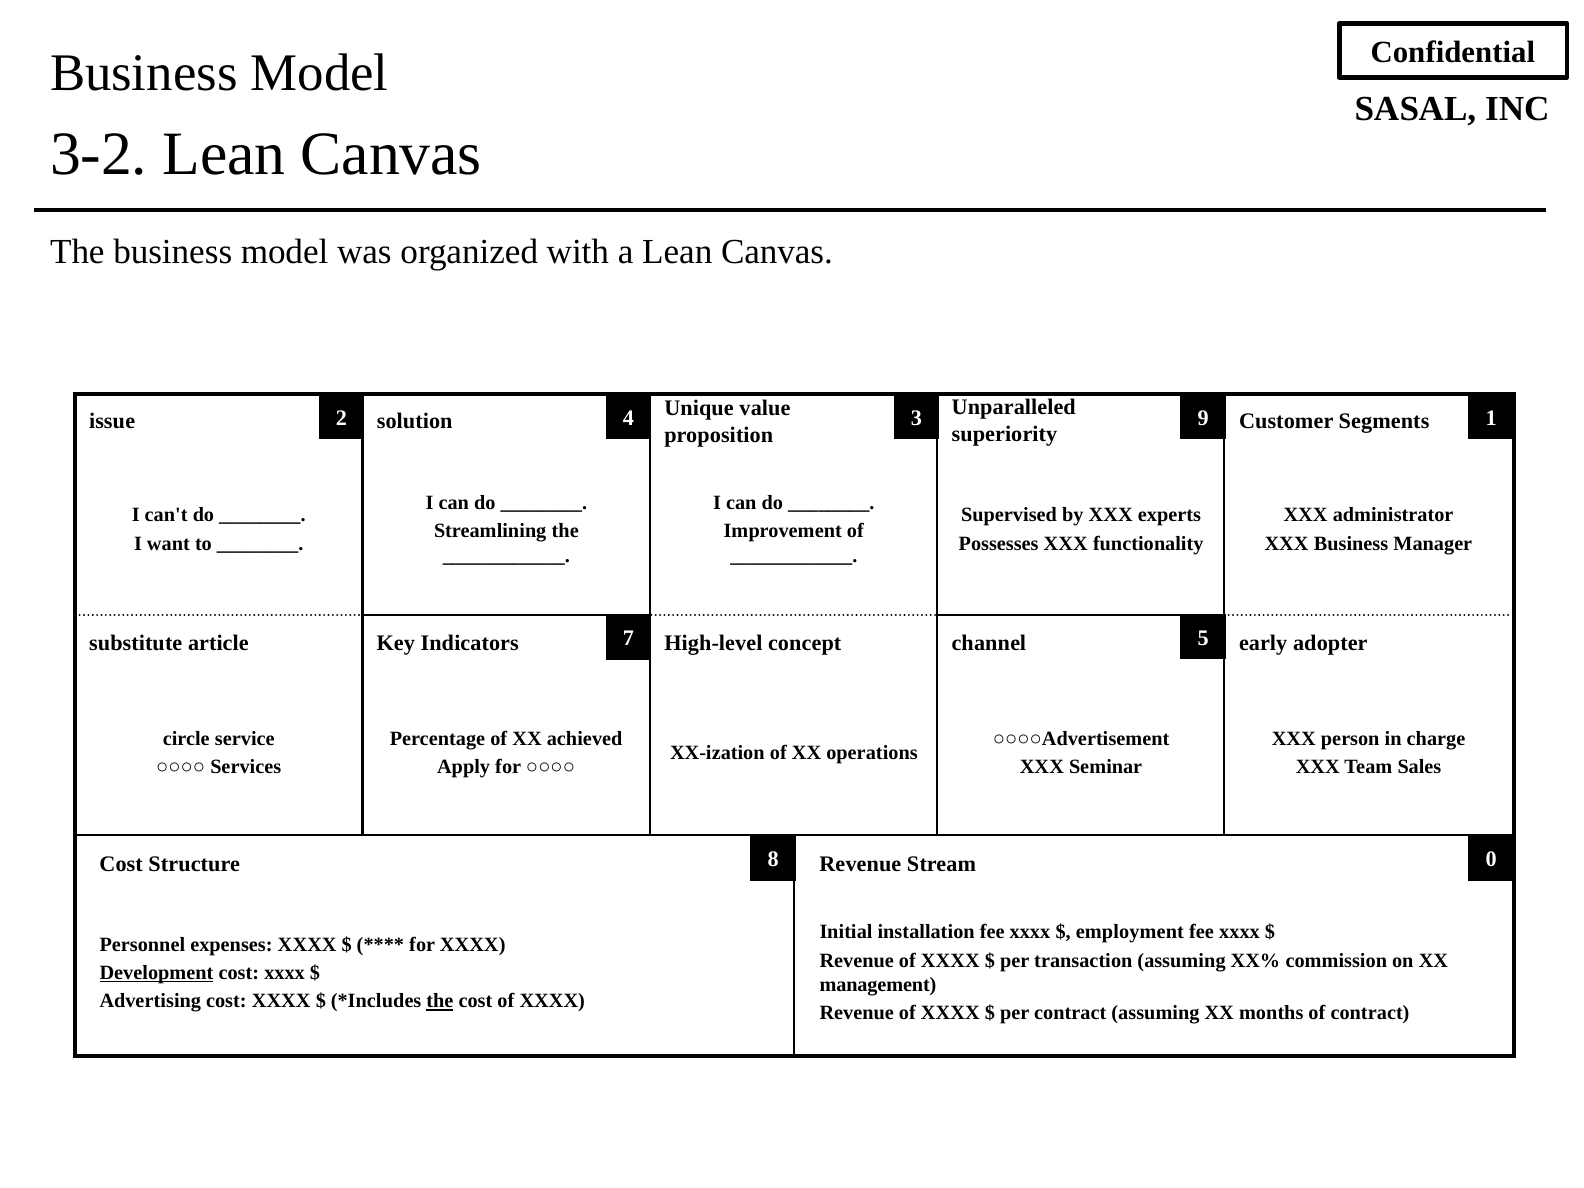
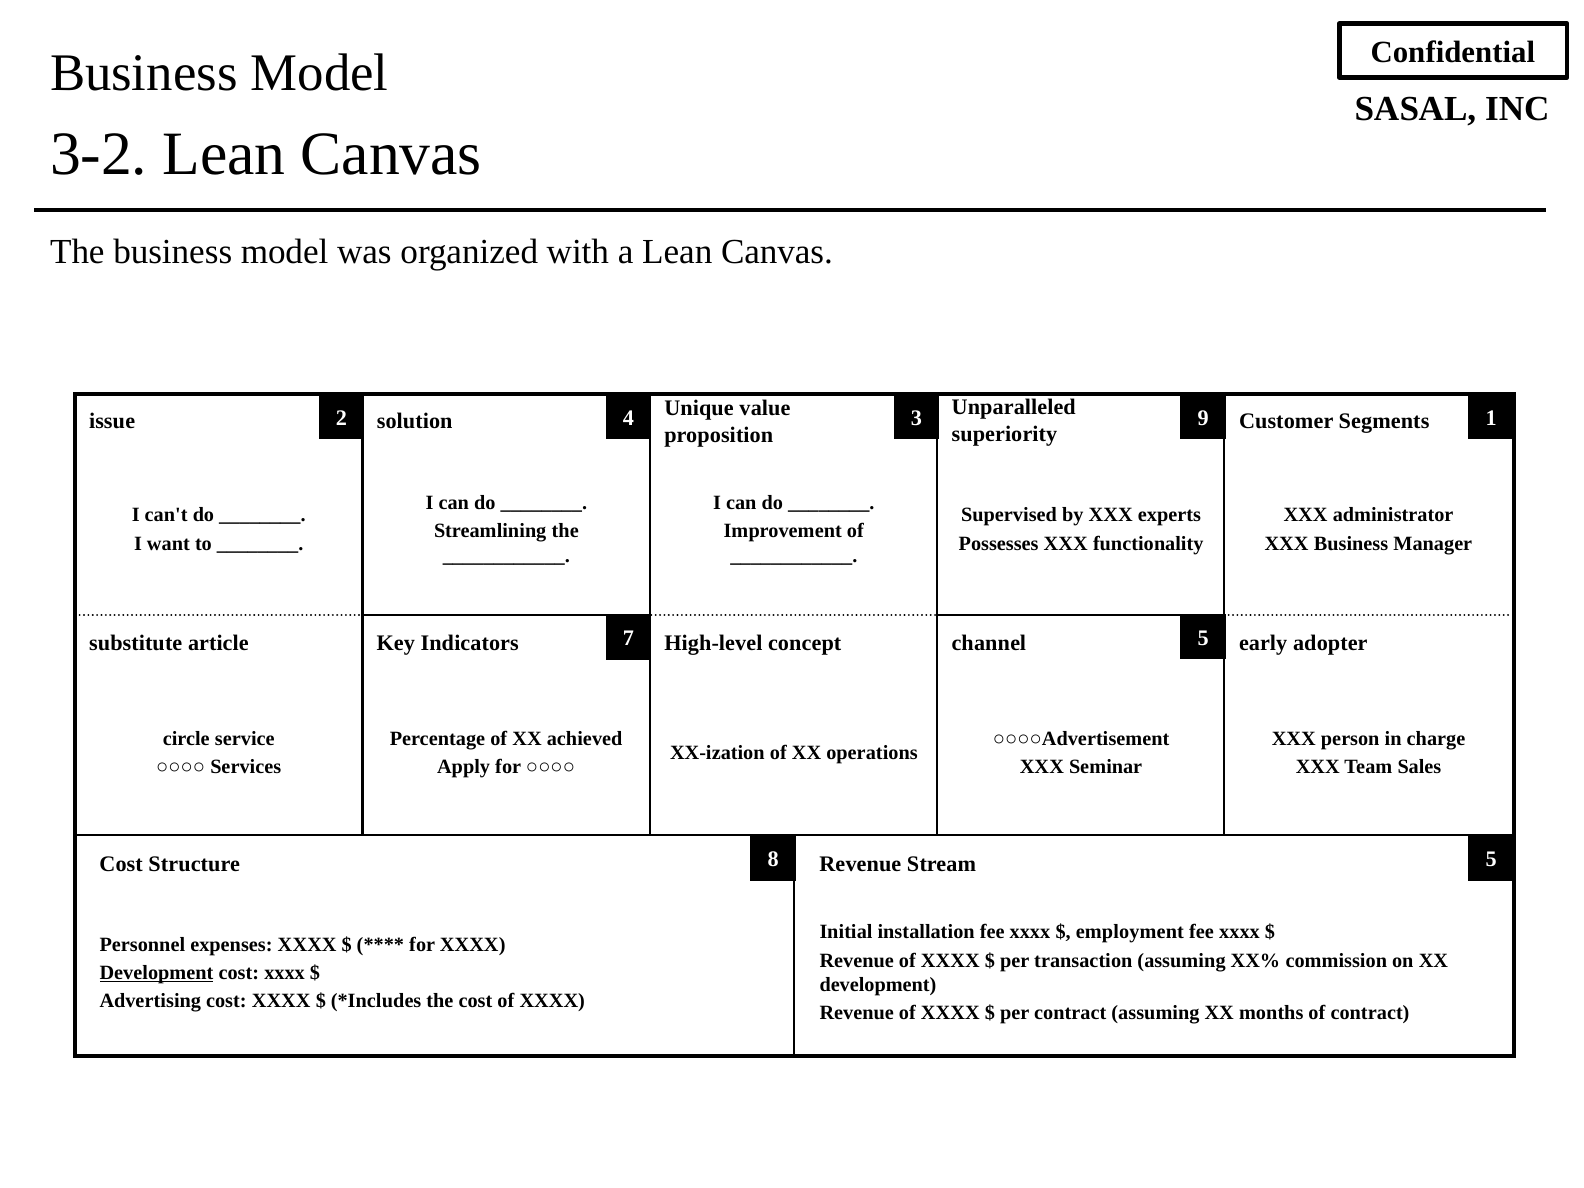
8 0: 0 -> 5
management at (878, 985): management -> development
the at (440, 1001) underline: present -> none
